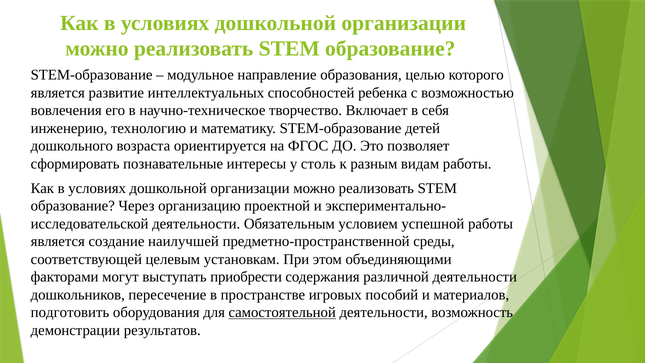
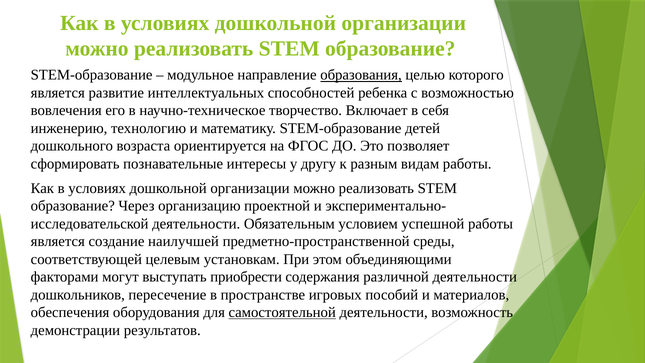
образования underline: none -> present
столь: столь -> другу
подготовить: подготовить -> обеспечения
